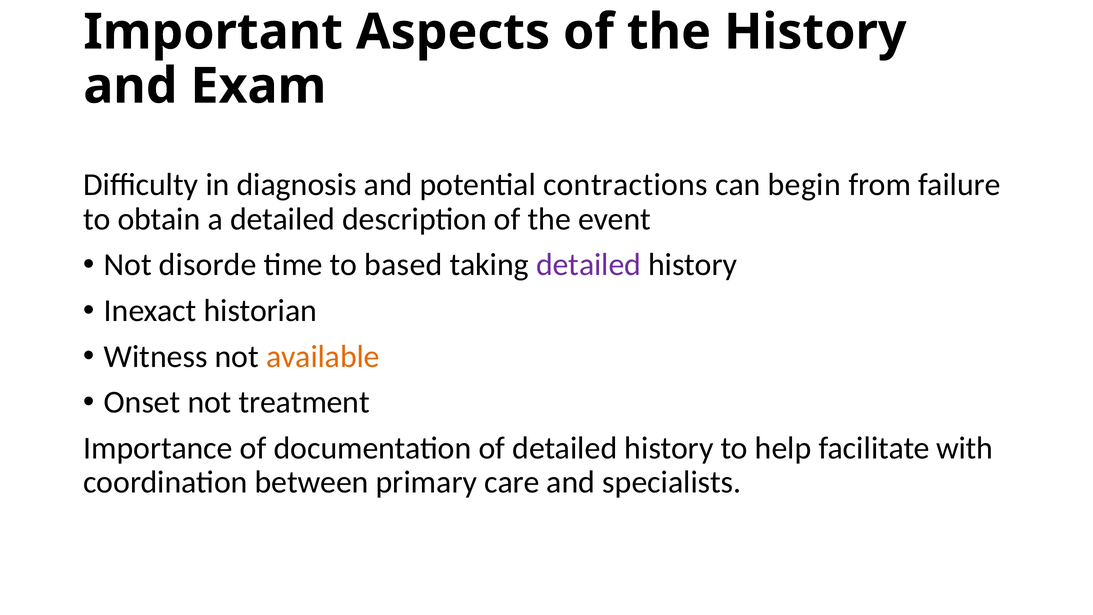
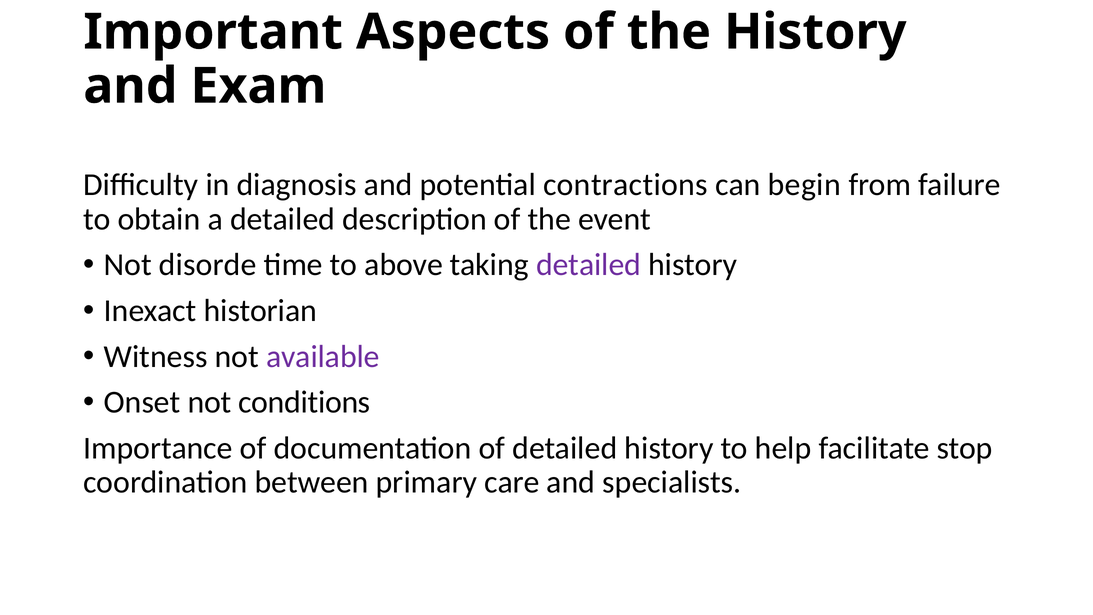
based: based -> above
available colour: orange -> purple
treatment: treatment -> conditions
with: with -> stop
